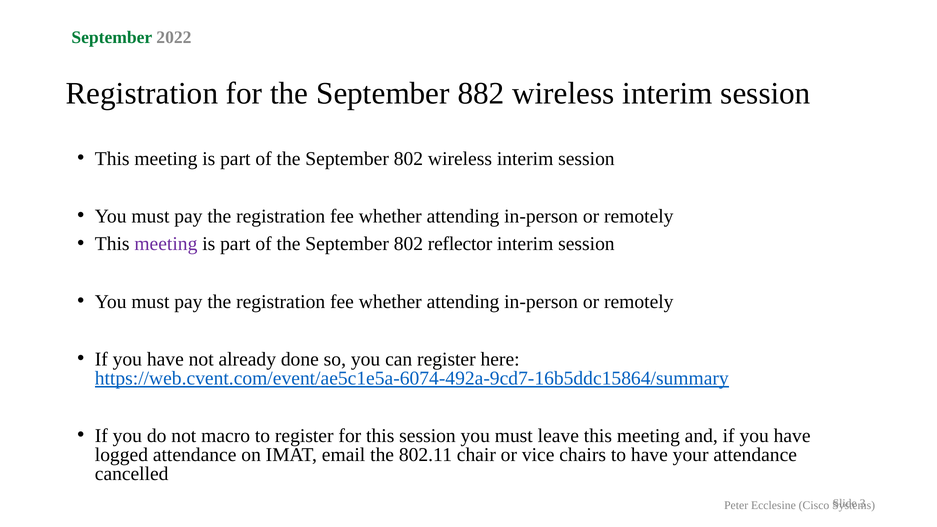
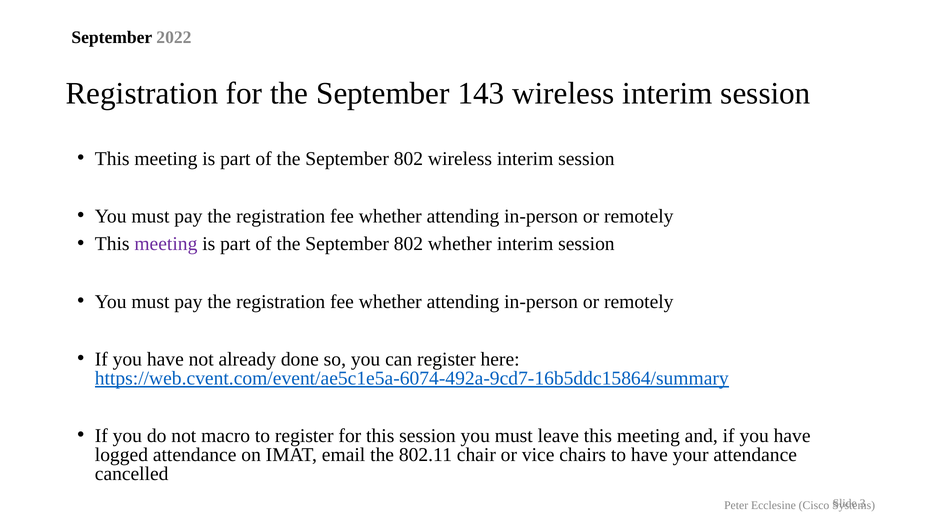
September at (112, 37) colour: green -> black
882: 882 -> 143
802 reflector: reflector -> whether
